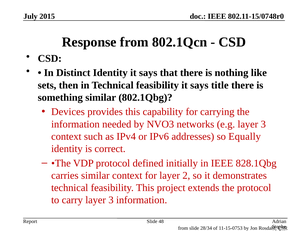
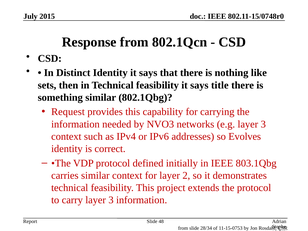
Devices: Devices -> Request
Equally: Equally -> Evolves
828.1Qbg: 828.1Qbg -> 803.1Qbg
